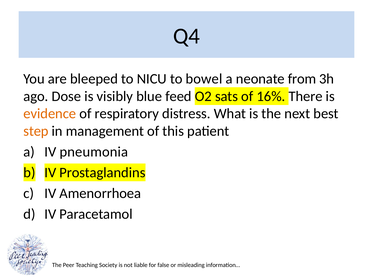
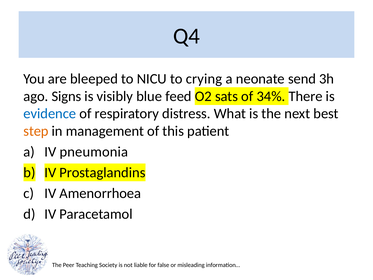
bowel: bowel -> crying
from: from -> send
Dose: Dose -> Signs
16%: 16% -> 34%
evidence colour: orange -> blue
